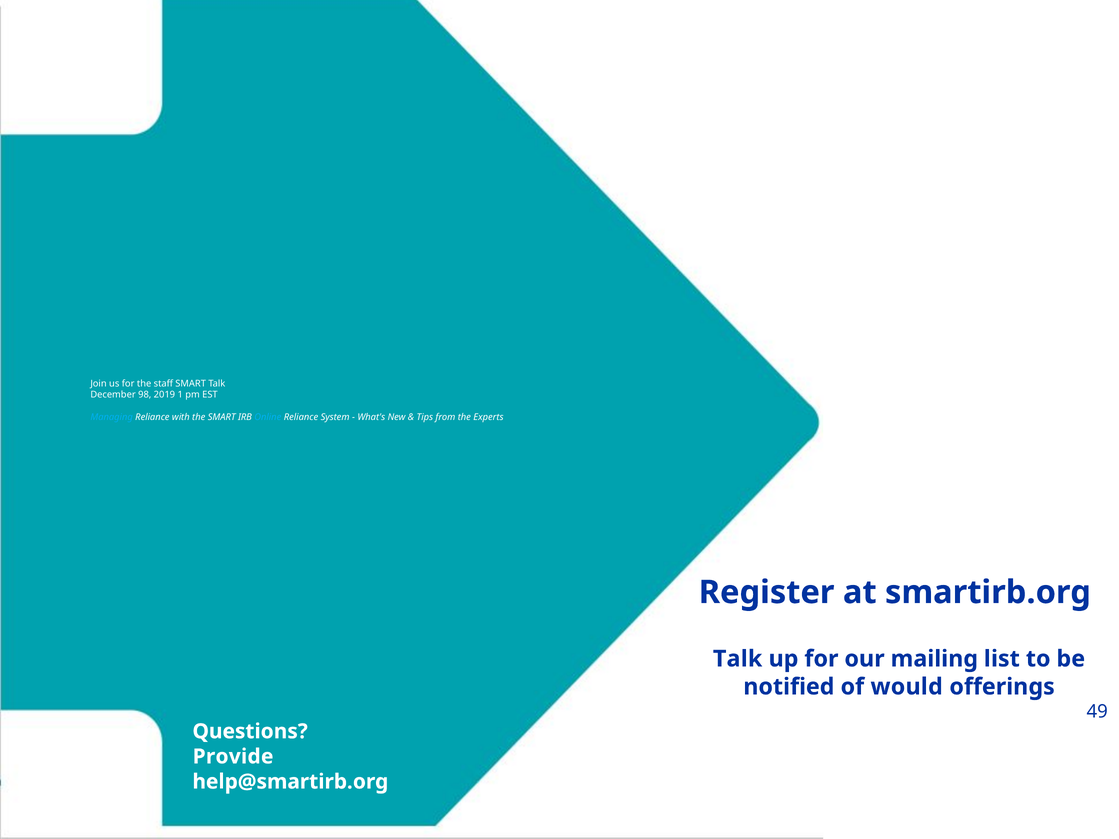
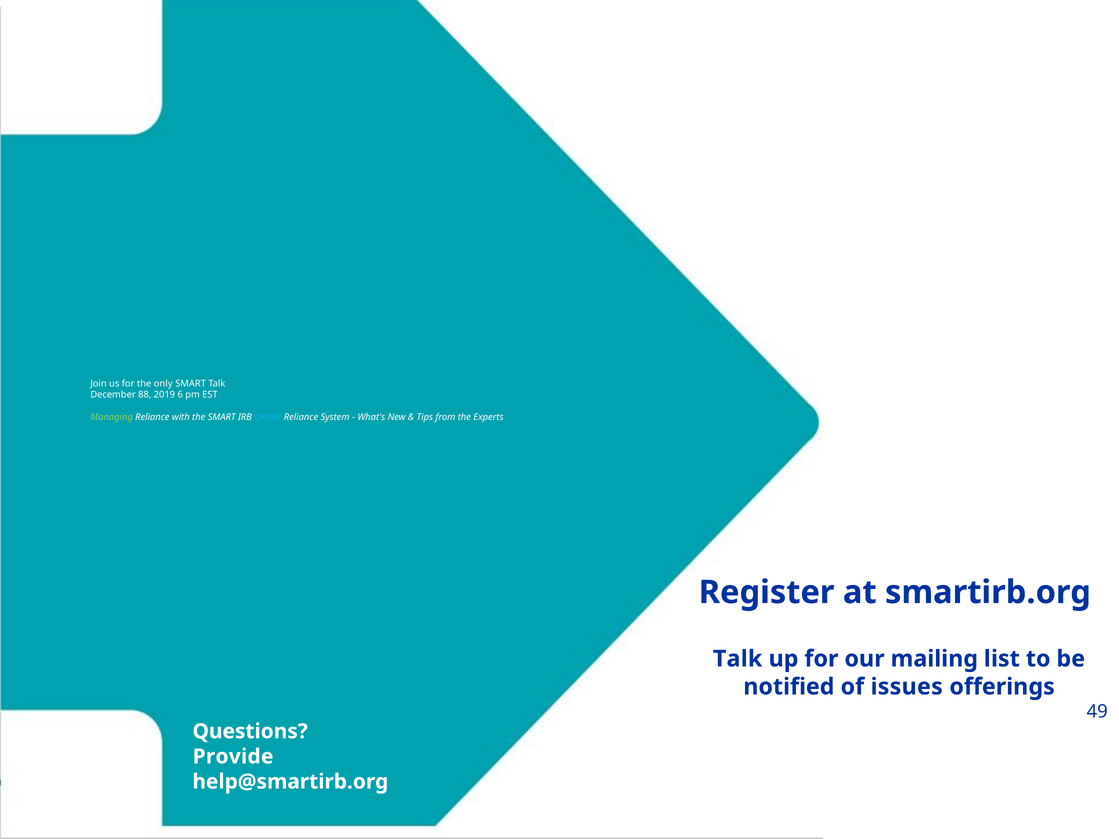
staff: staff -> only
98: 98 -> 88
1: 1 -> 6
Managing colour: light blue -> light green
would: would -> issues
